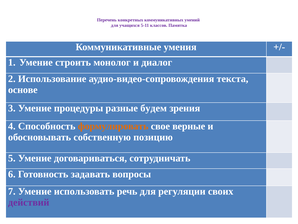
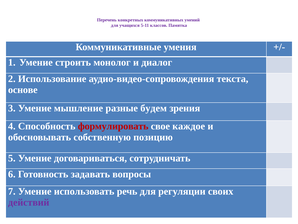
процедуры: процедуры -> мышление
формулировать colour: orange -> red
верные: верные -> каждое
